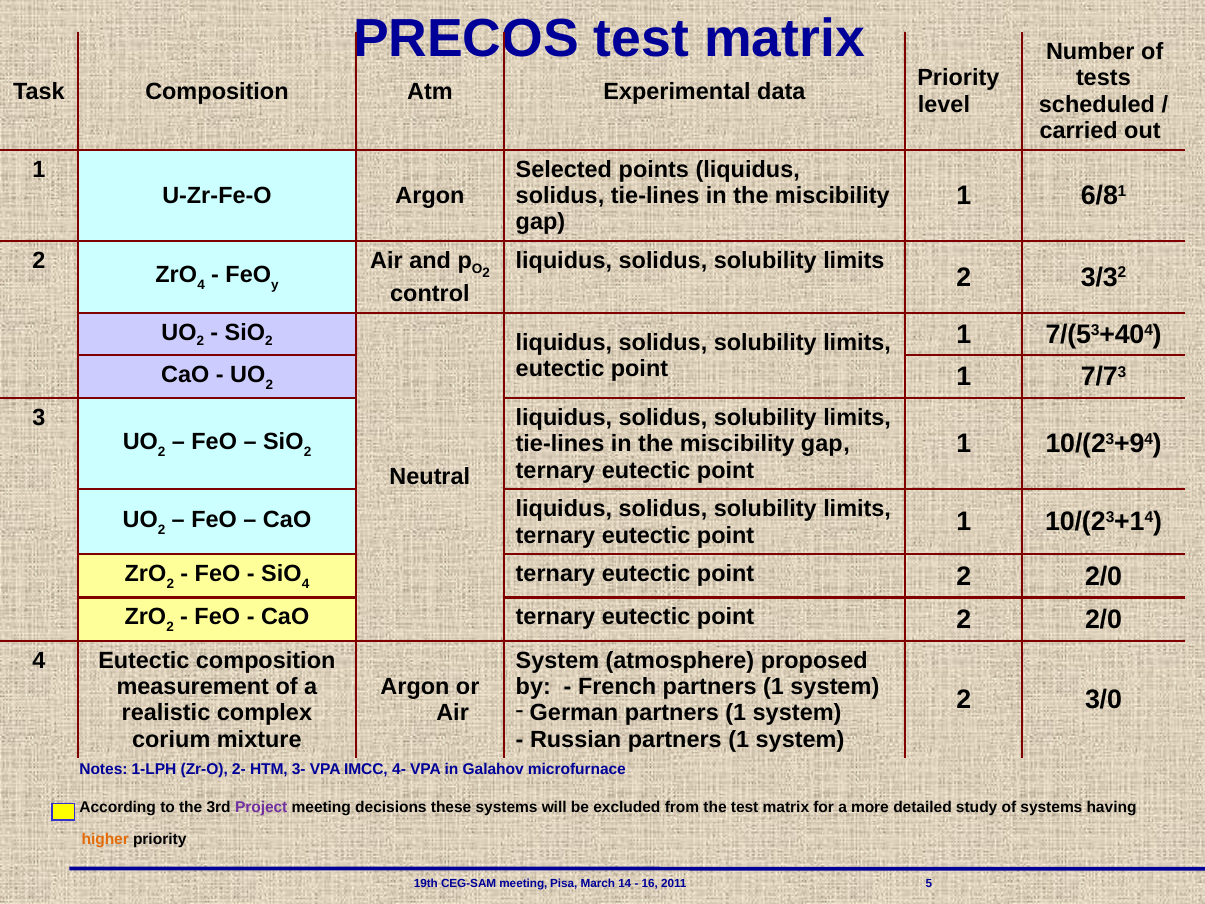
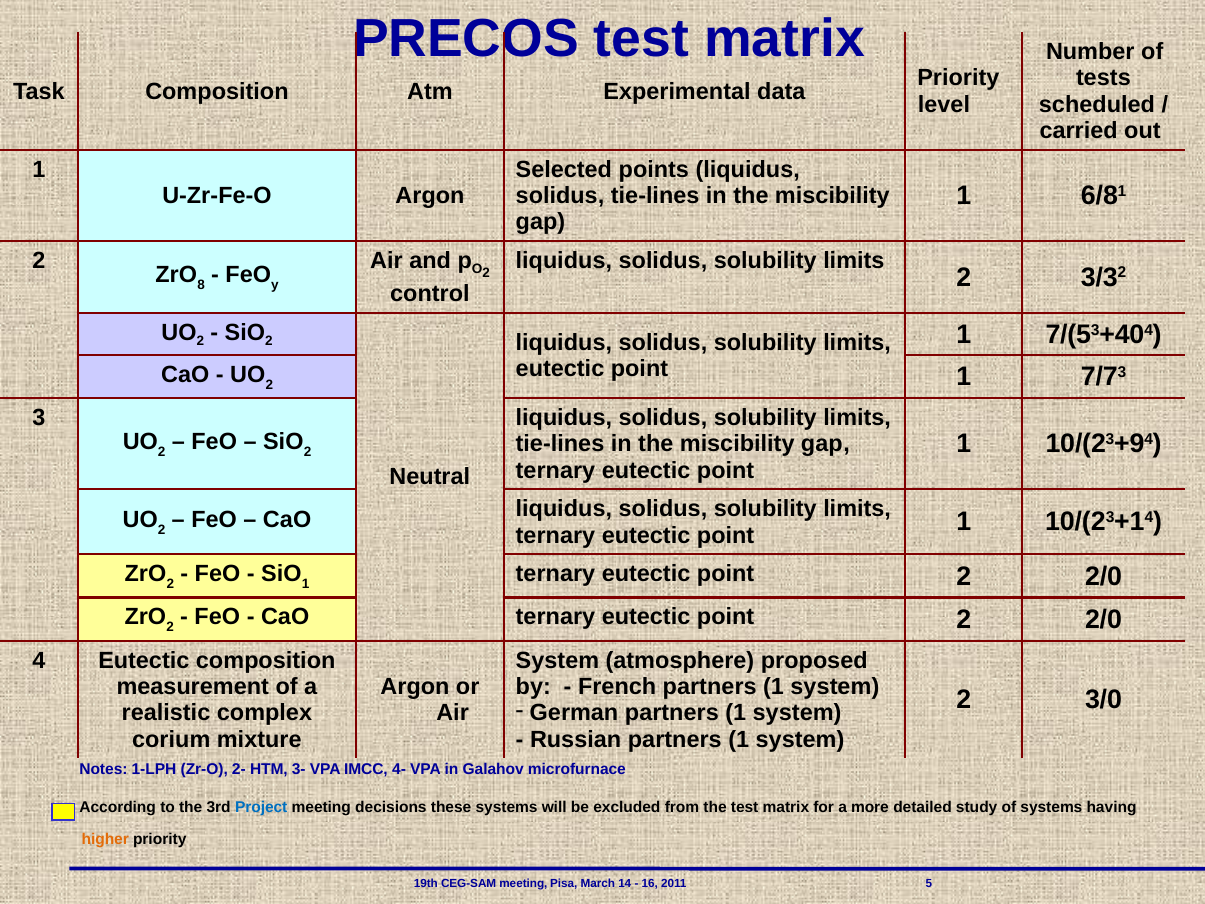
4 at (201, 285): 4 -> 8
4 at (306, 584): 4 -> 1
Project colour: purple -> blue
